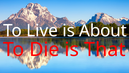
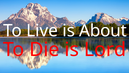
That: That -> Lord
